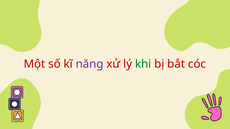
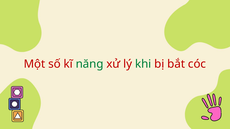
năng colour: purple -> green
